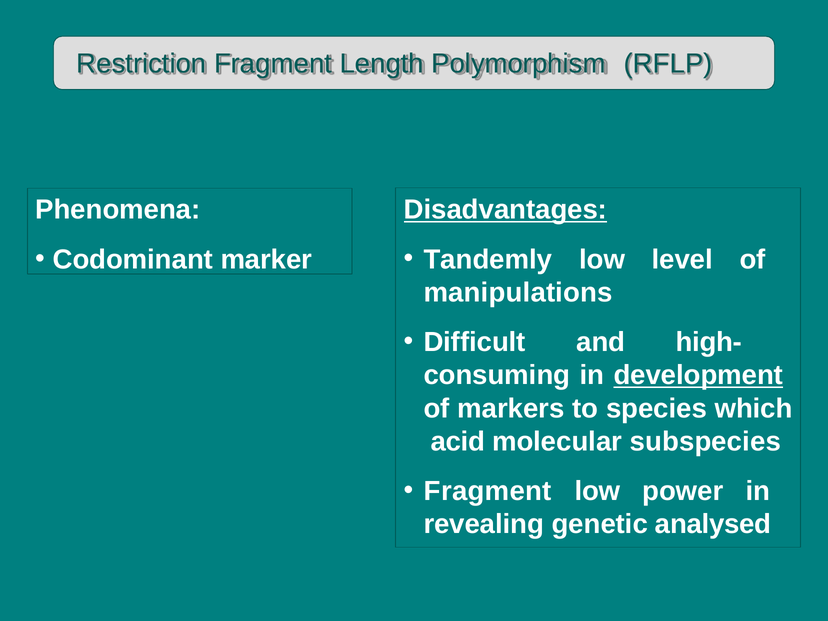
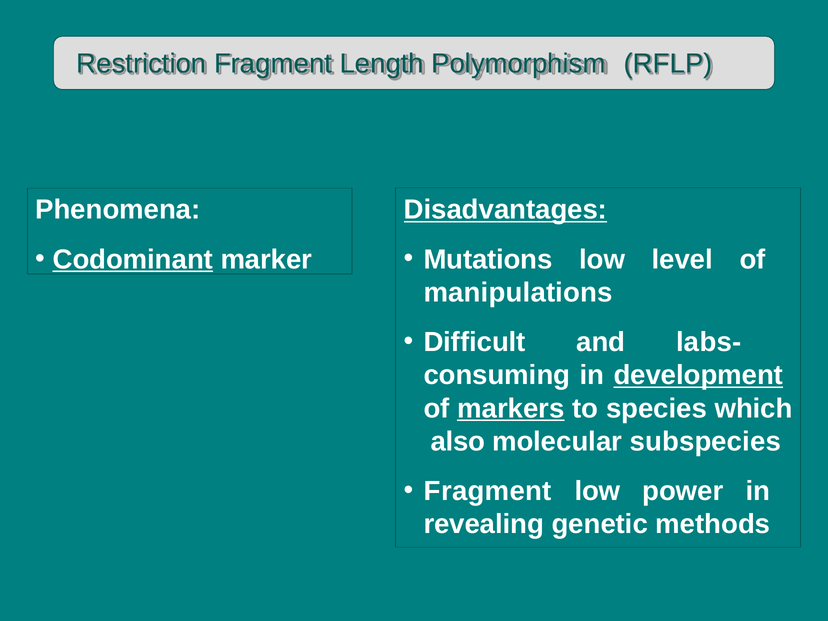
Tandemly: Tandemly -> Mutations
Codominant underline: none -> present
high-: high- -> labs-
markers underline: none -> present
acid: acid -> also
analysed: analysed -> methods
